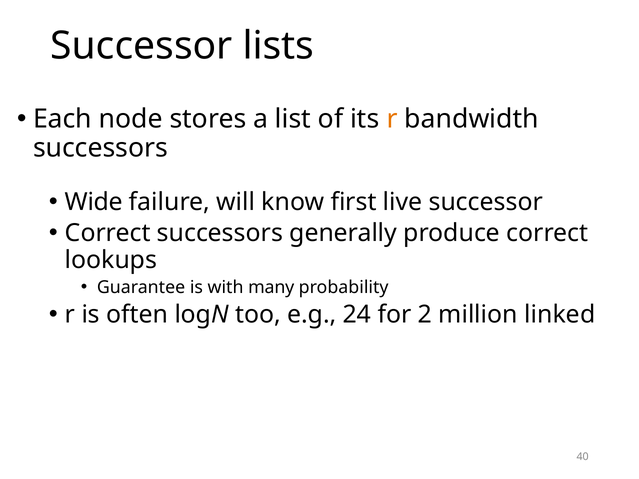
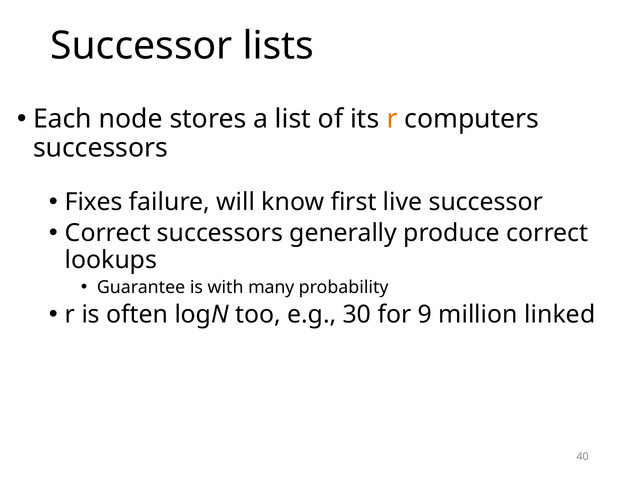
bandwidth: bandwidth -> computers
Wide: Wide -> Fixes
24: 24 -> 30
2: 2 -> 9
